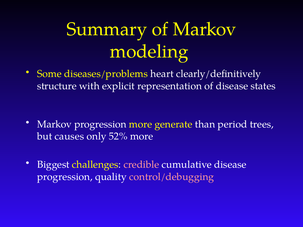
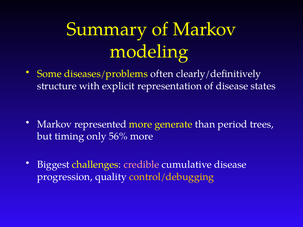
heart: heart -> often
Markov progression: progression -> represented
causes: causes -> timing
52%: 52% -> 56%
control/debugging colour: pink -> yellow
